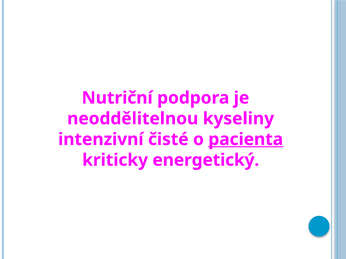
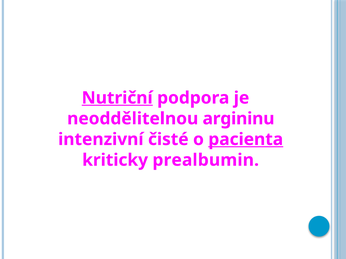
Nutriční underline: none -> present
kyseliny: kyseliny -> argininu
energetický: energetický -> prealbumin
